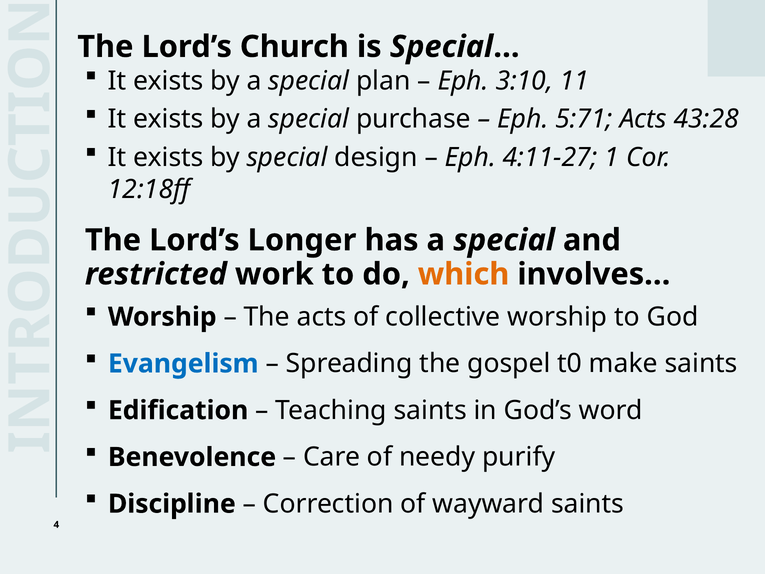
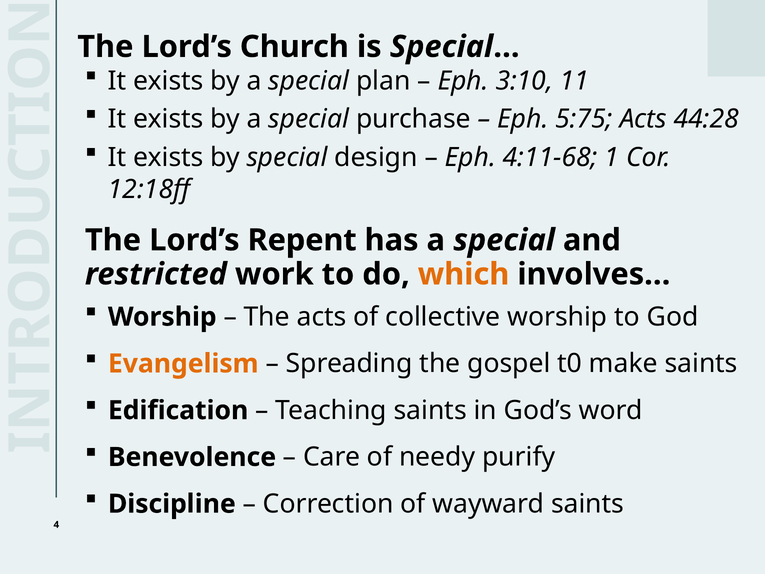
5:71: 5:71 -> 5:75
43:28: 43:28 -> 44:28
4:11-27: 4:11-27 -> 4:11-68
Longer: Longer -> Repent
Evangelism colour: blue -> orange
